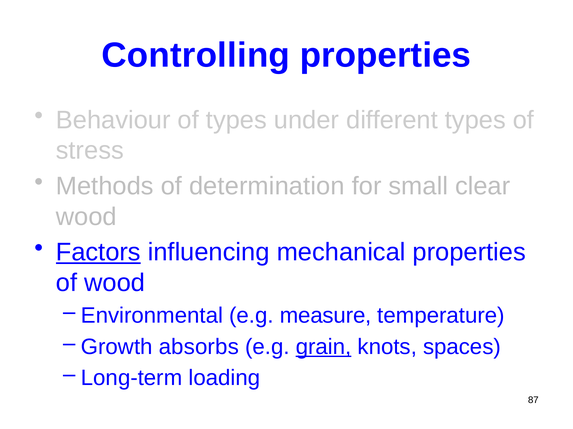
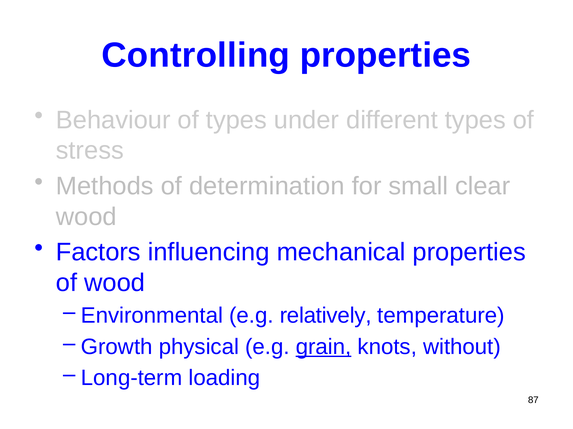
Factors underline: present -> none
measure: measure -> relatively
absorbs: absorbs -> physical
spaces: spaces -> without
